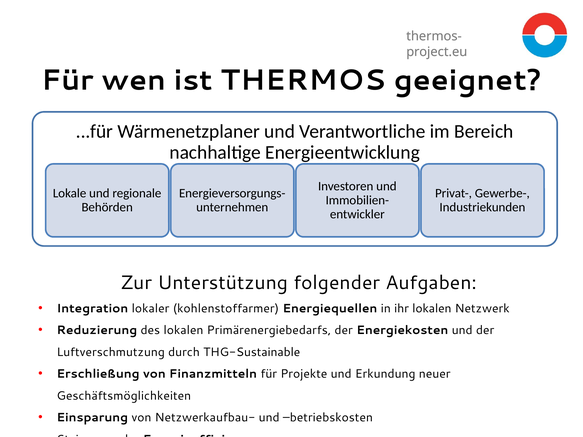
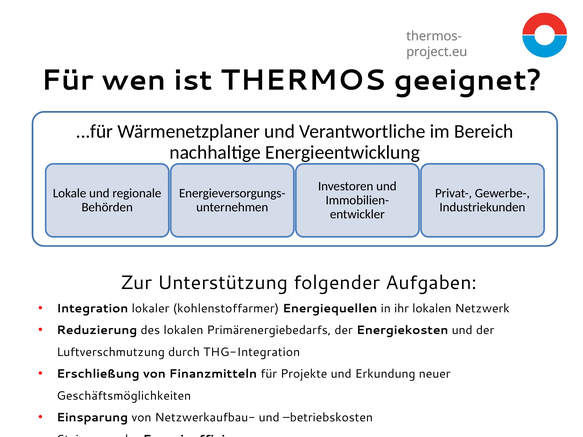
THG-Sustainable: THG-Sustainable -> THG-Integration
